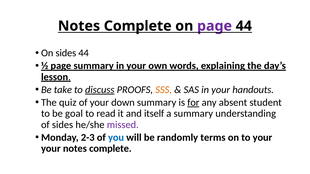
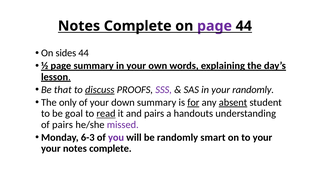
take: take -> that
SSS colour: orange -> purple
your handouts: handouts -> randomly
quiz: quiz -> only
absent underline: none -> present
read underline: none -> present
and itself: itself -> pairs
a summary: summary -> handouts
of sides: sides -> pairs
2-3: 2-3 -> 6-3
you colour: blue -> purple
terms: terms -> smart
